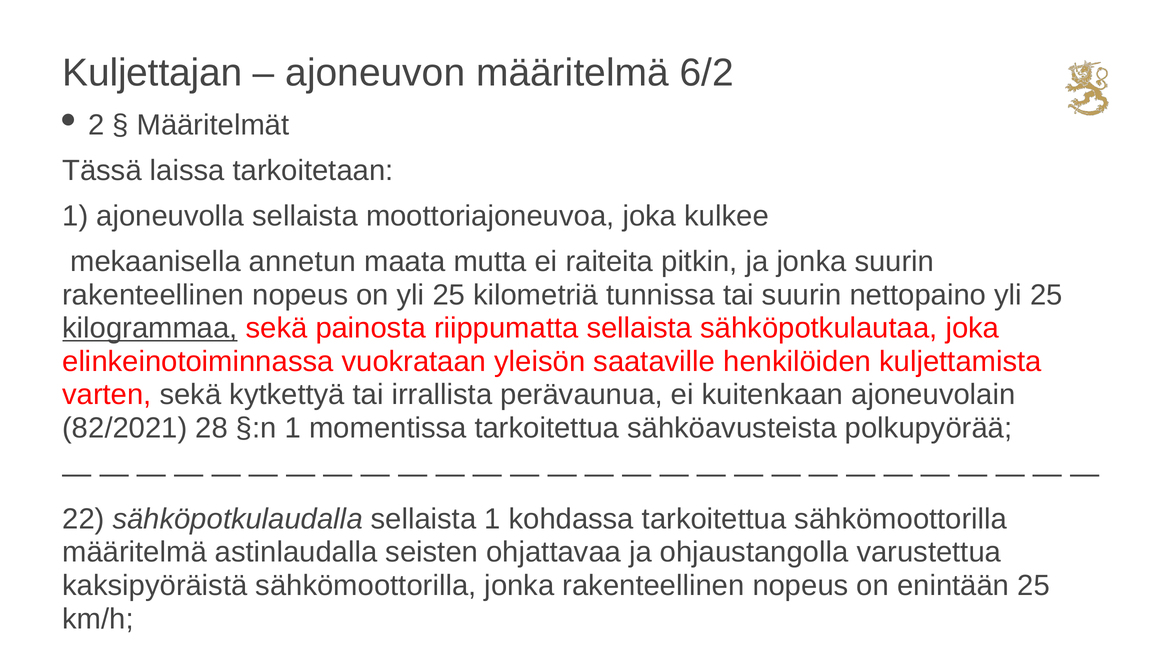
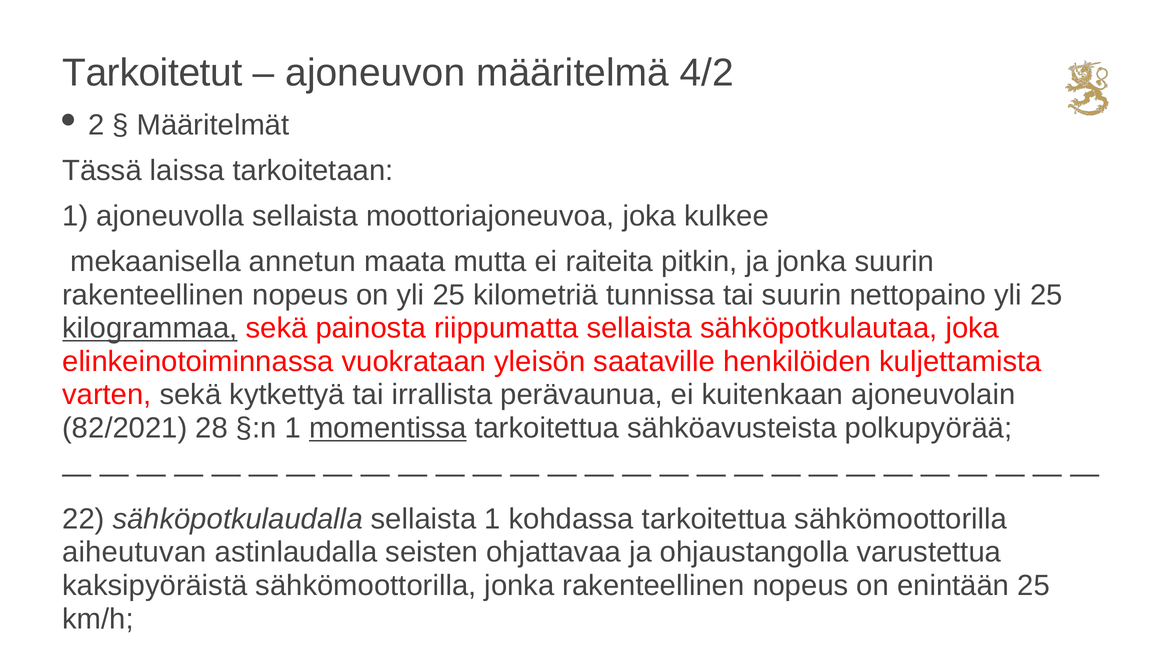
Kuljettajan: Kuljettajan -> Tarkoitetut
6/2: 6/2 -> 4/2
momentissa underline: none -> present
määritelmä at (135, 553): määritelmä -> aiheutuvan
